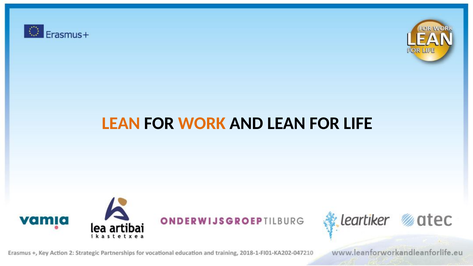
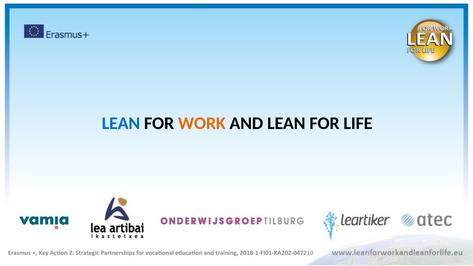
LEAN at (121, 123) colour: orange -> blue
